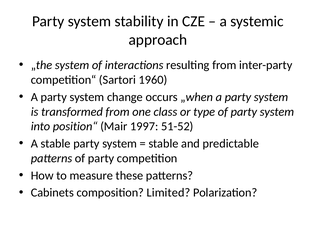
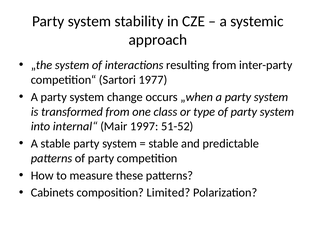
1960: 1960 -> 1977
position“: position“ -> internal“
